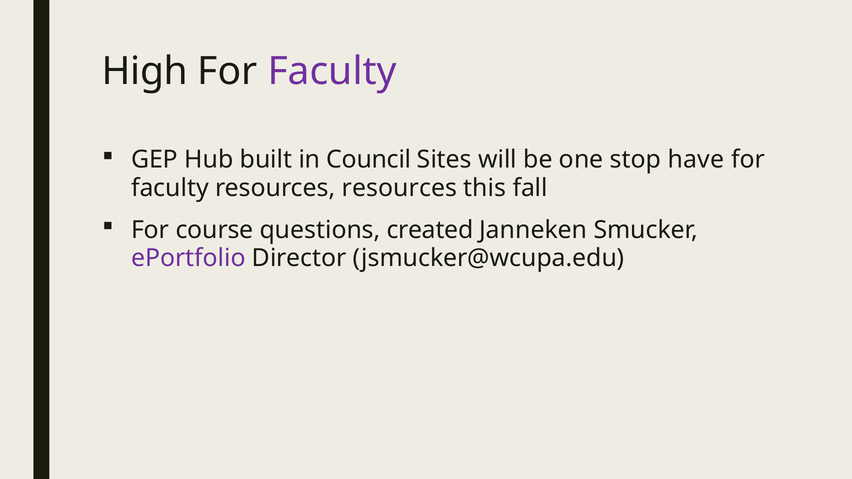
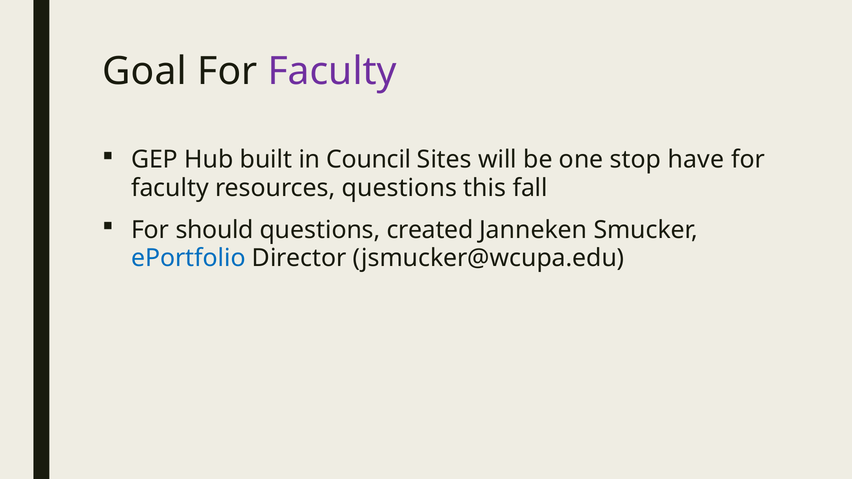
High: High -> Goal
resources resources: resources -> questions
course: course -> should
ePortfolio colour: purple -> blue
